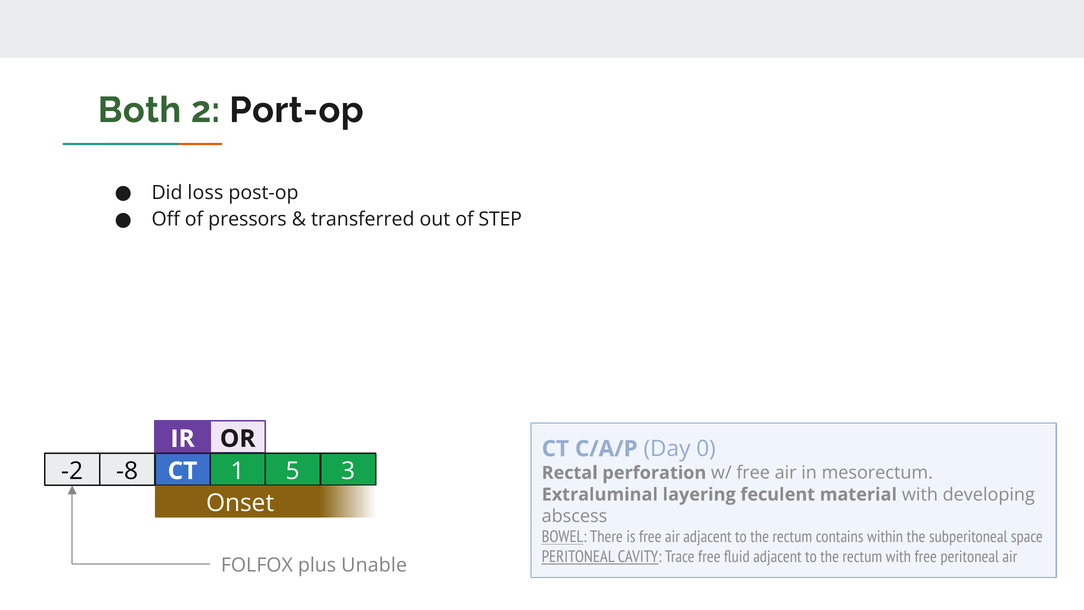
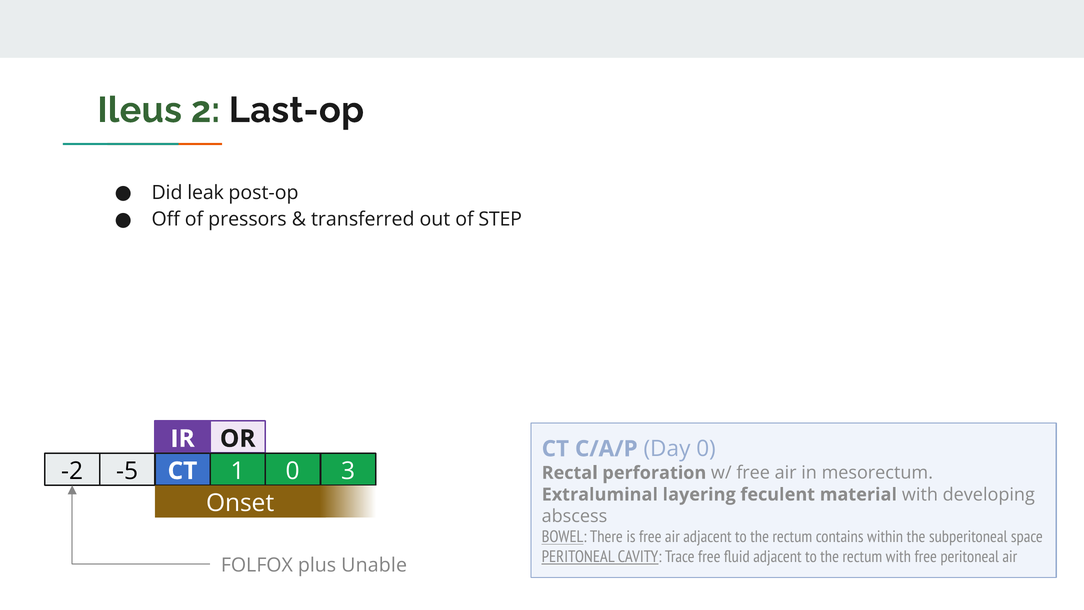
Both: Both -> Ileus
Port-op: Port-op -> Last-op
loss: loss -> leak
-8: -8 -> -5
1 5: 5 -> 0
